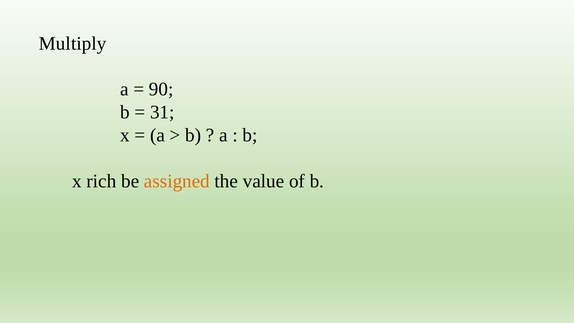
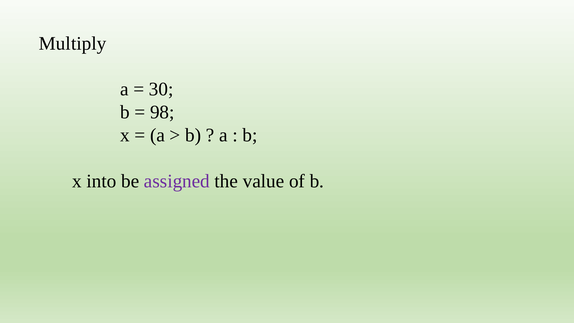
90: 90 -> 30
31: 31 -> 98
rich: rich -> into
assigned colour: orange -> purple
